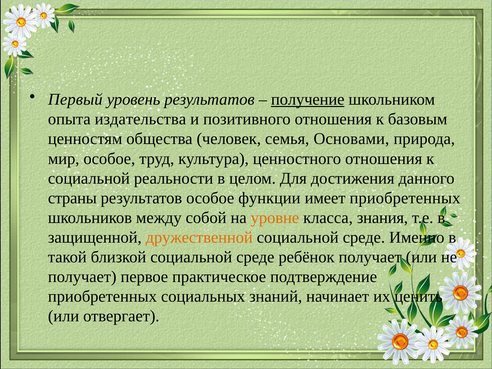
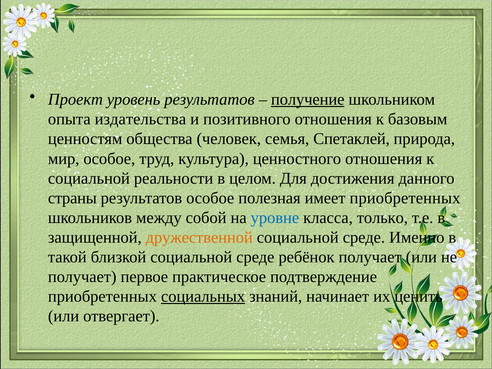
Первый: Первый -> Проект
Основами: Основами -> Спетаклей
функции: функции -> полезная
уровне colour: orange -> blue
знания: знания -> только
социальных underline: none -> present
